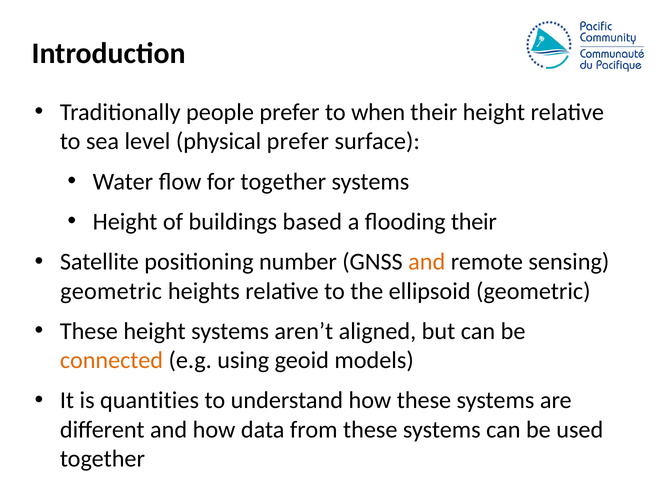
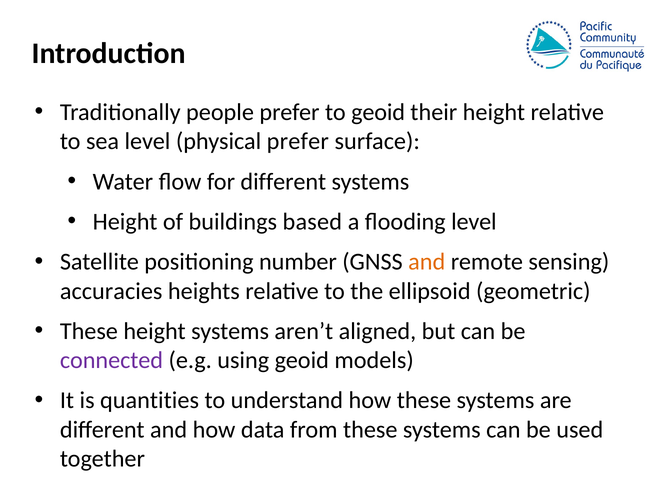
to when: when -> geoid
for together: together -> different
flooding their: their -> level
geometric at (111, 291): geometric -> accuracies
connected colour: orange -> purple
